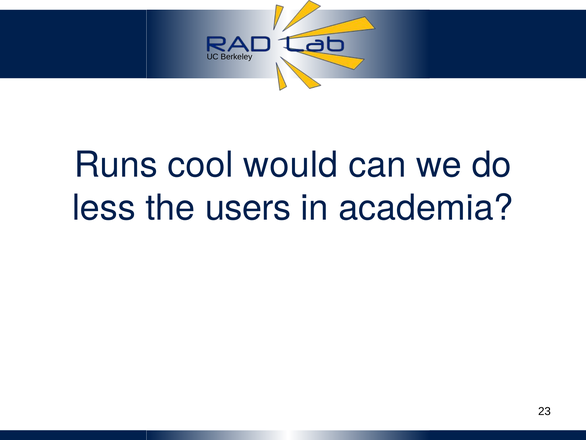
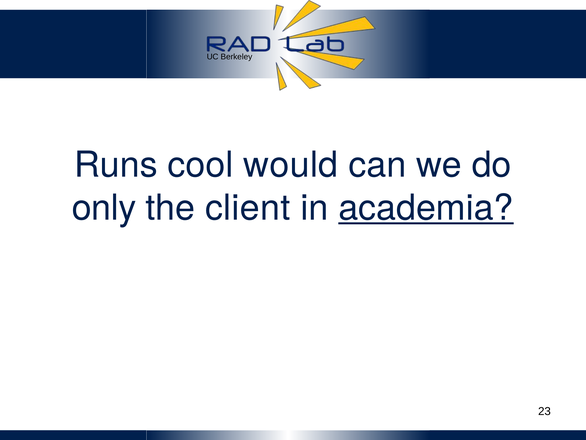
less: less -> only
users: users -> client
academia underline: none -> present
